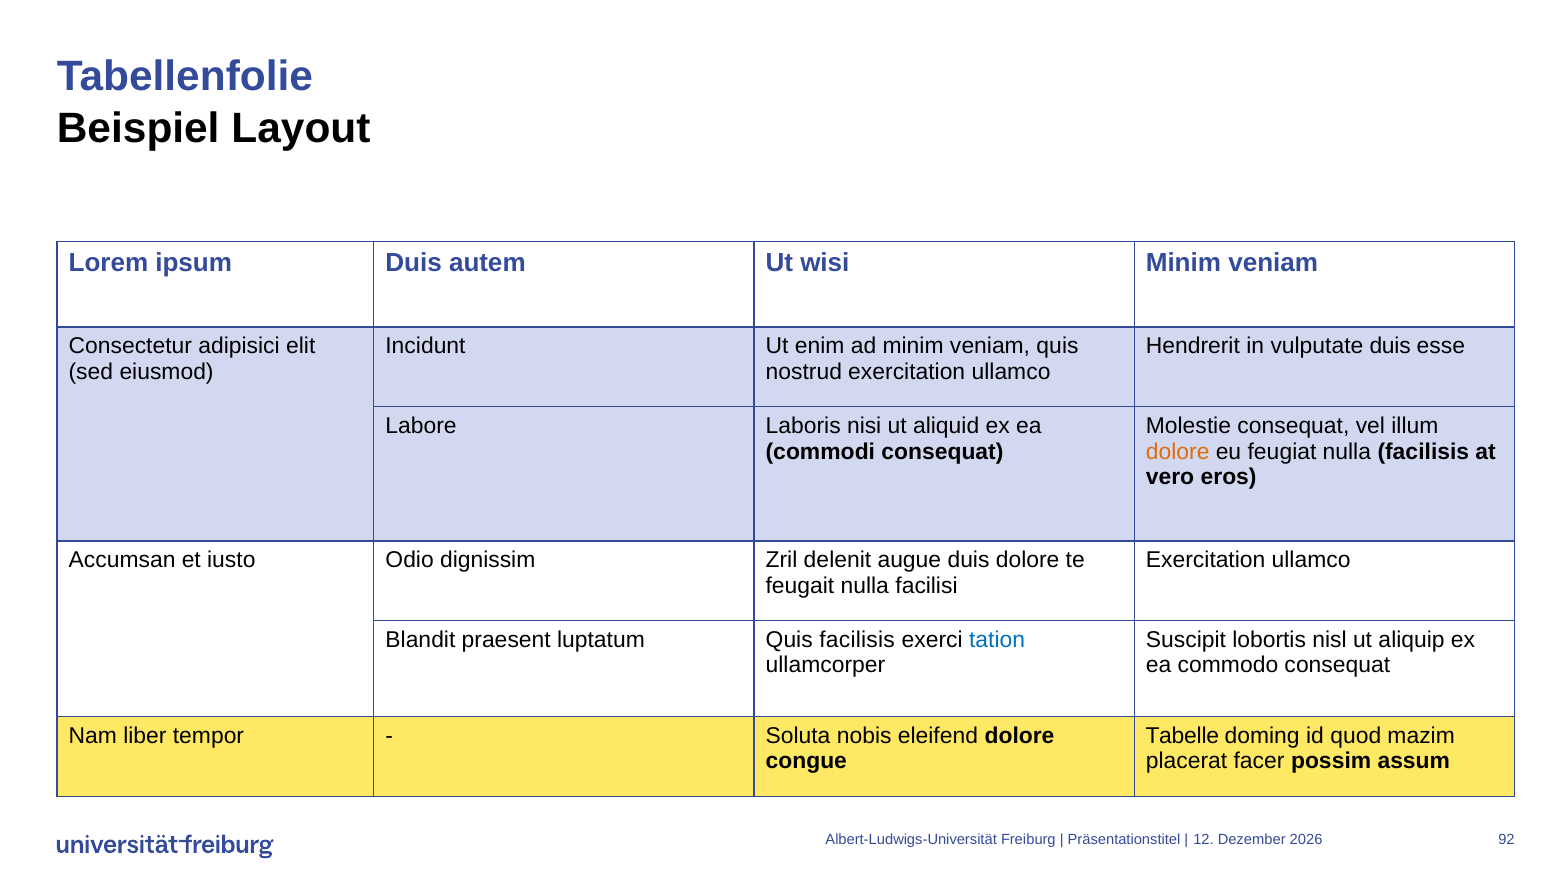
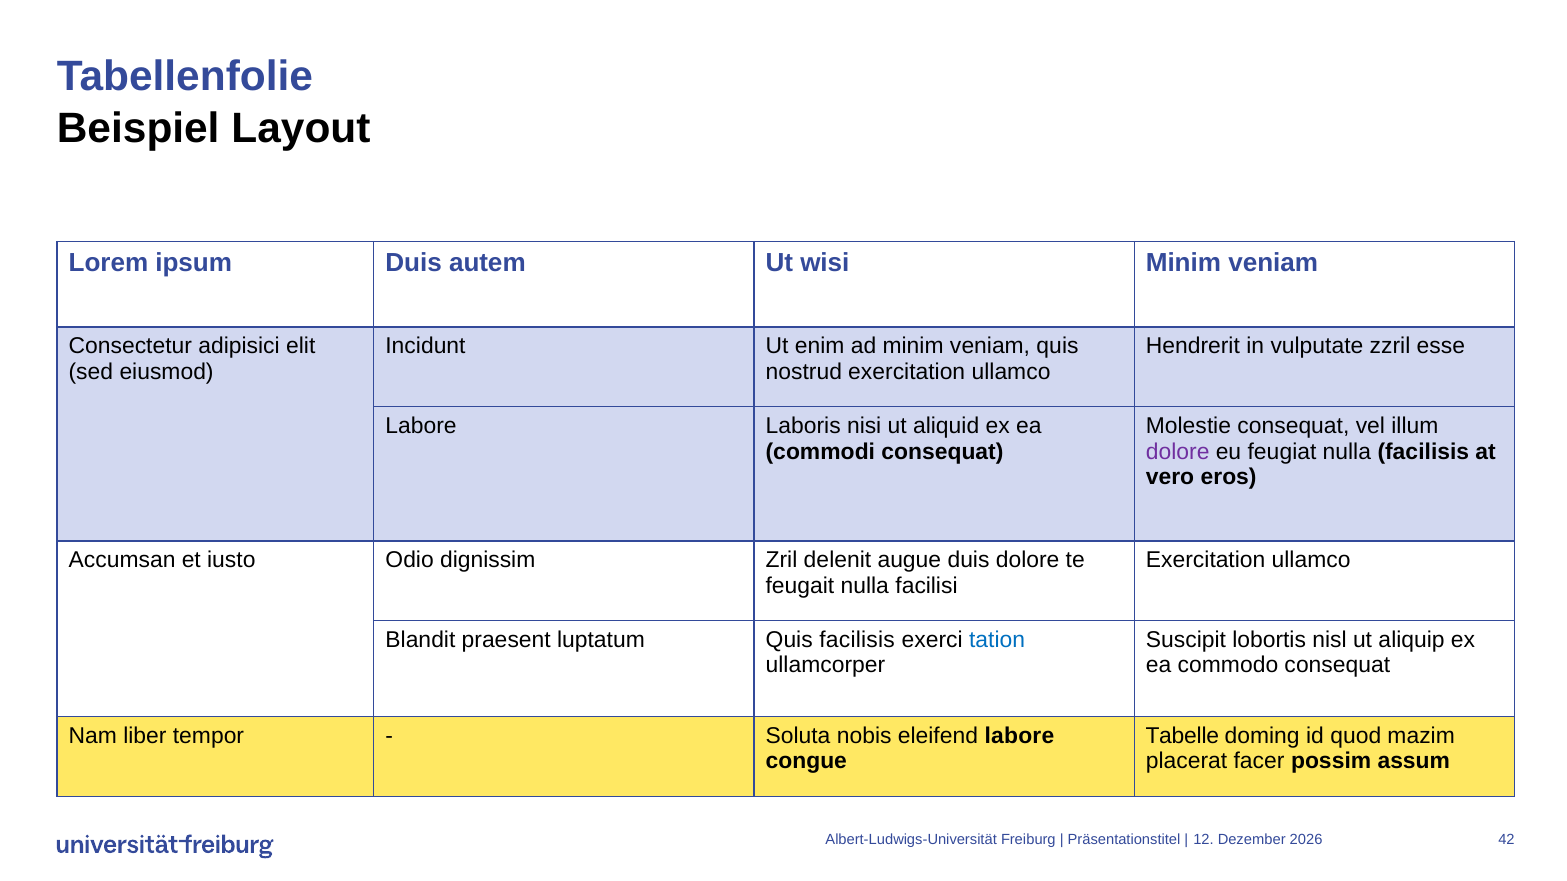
vulputate duis: duis -> zzril
dolore at (1178, 452) colour: orange -> purple
eleifend dolore: dolore -> labore
92: 92 -> 42
